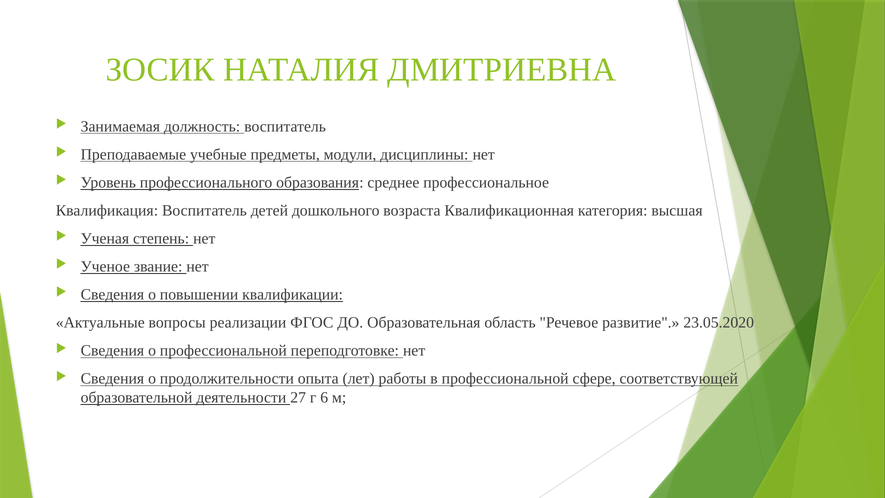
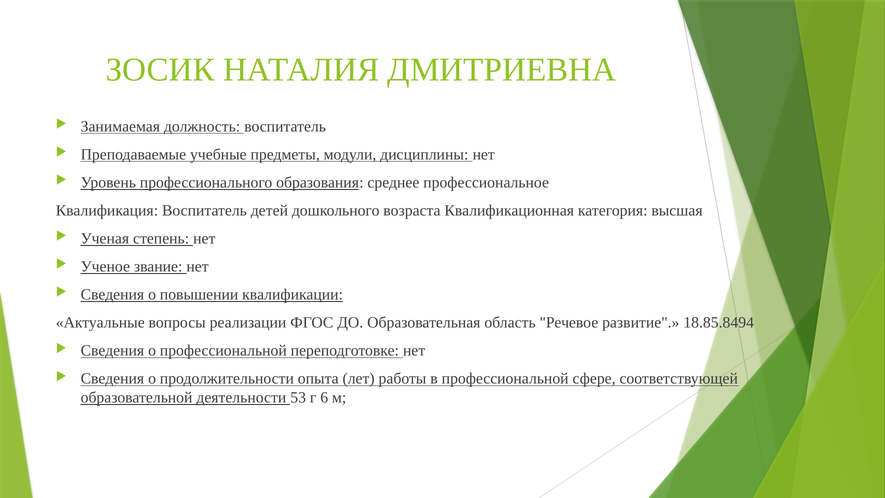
23.05.2020: 23.05.2020 -> 18.85.8494
27: 27 -> 53
